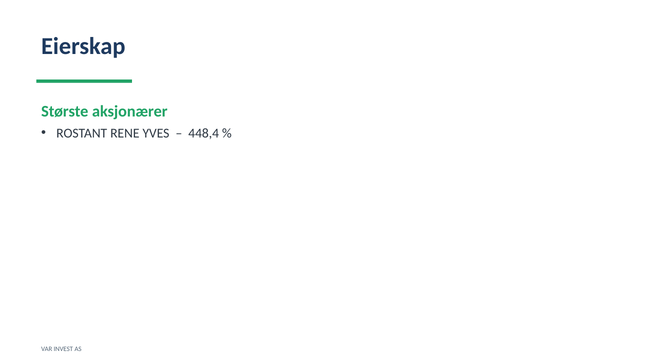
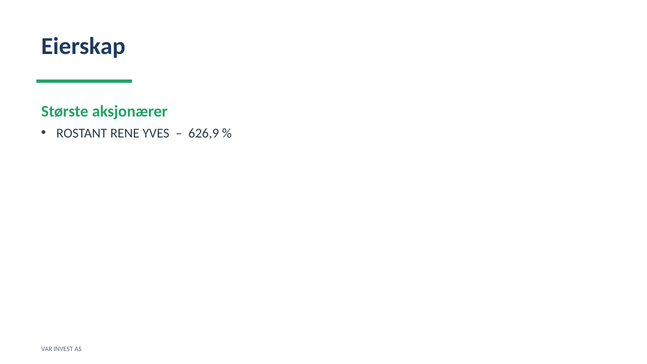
448,4: 448,4 -> 626,9
